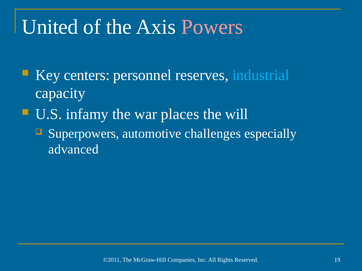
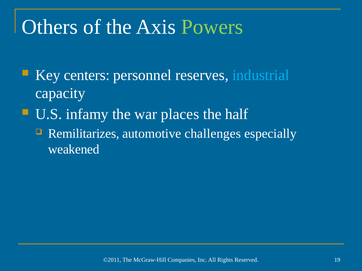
United: United -> Others
Powers colour: pink -> light green
will: will -> half
Superpowers: Superpowers -> Remilitarizes
advanced: advanced -> weakened
